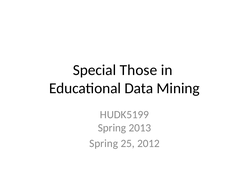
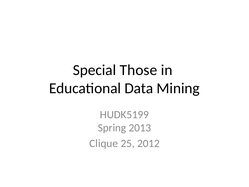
Spring at (104, 143): Spring -> Clique
